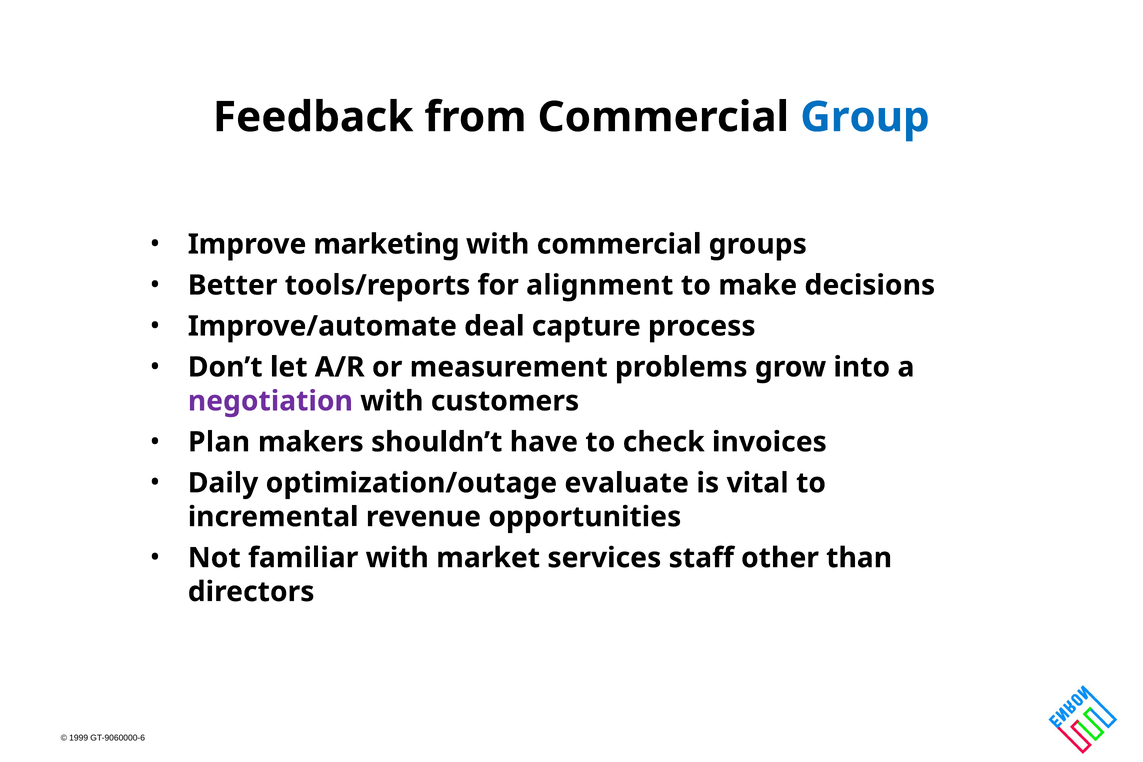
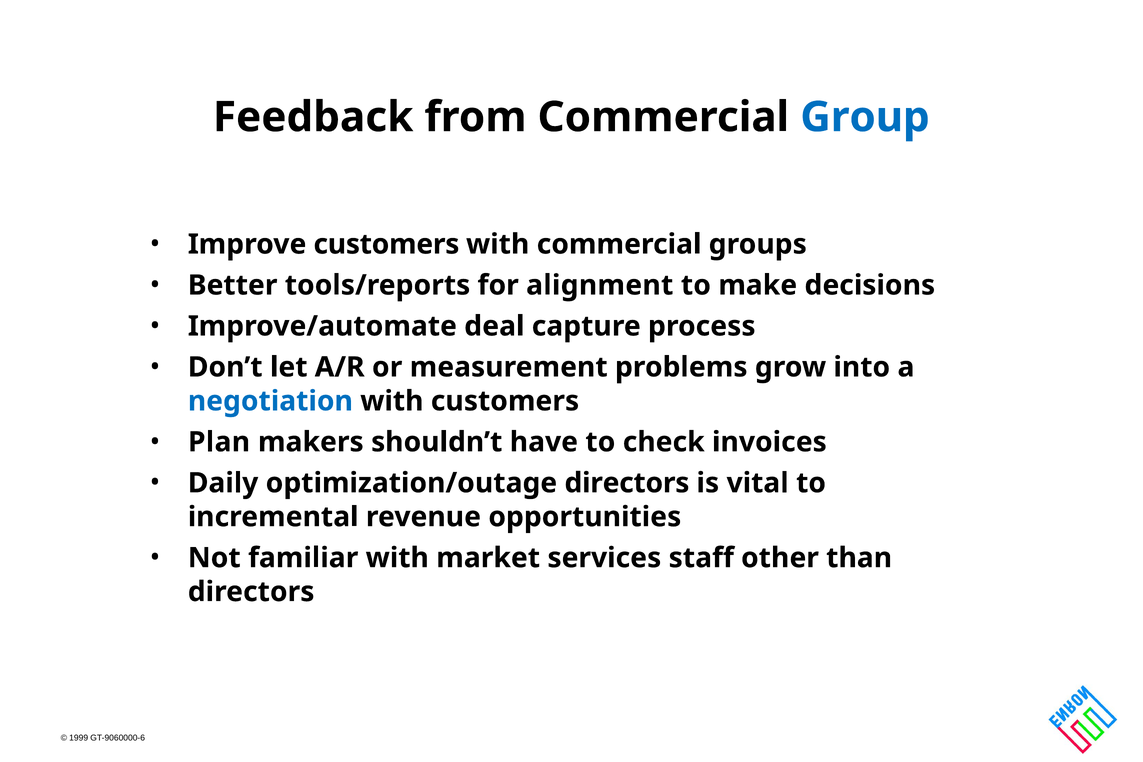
Improve marketing: marketing -> customers
negotiation colour: purple -> blue
optimization/outage evaluate: evaluate -> directors
